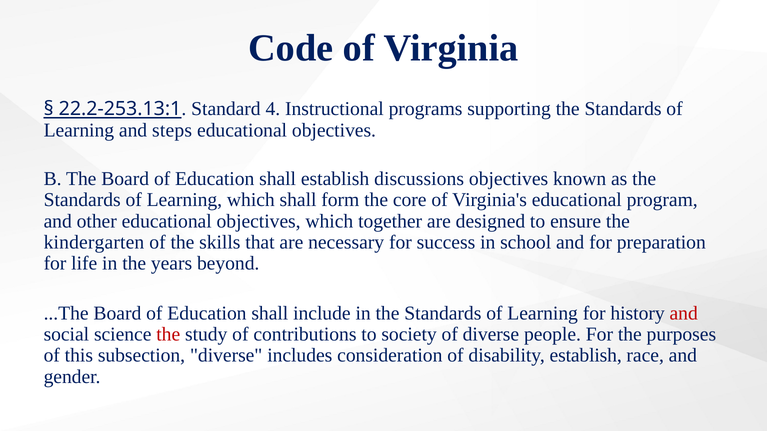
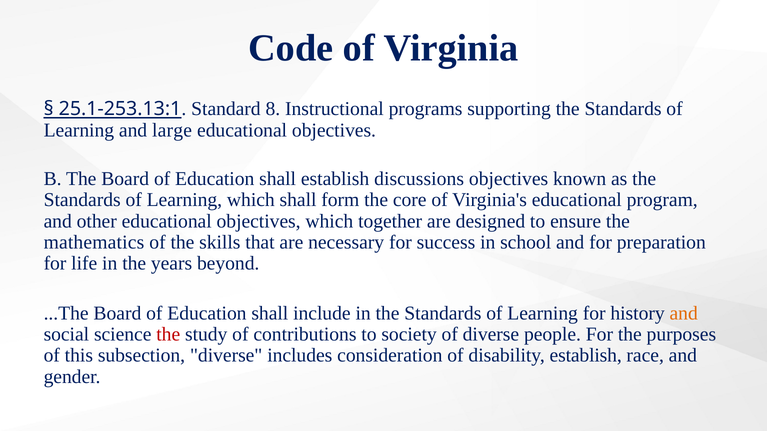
22.2-253.13:1: 22.2-253.13:1 -> 25.1-253.13:1
4: 4 -> 8
steps: steps -> large
kindergarten: kindergarten -> mathematics
and at (684, 314) colour: red -> orange
